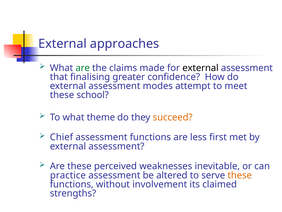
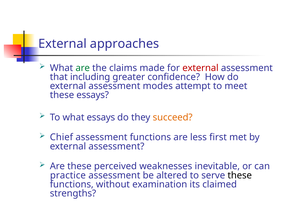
external at (200, 68) colour: black -> red
finalising: finalising -> including
these school: school -> essays
what theme: theme -> essays
these at (240, 175) colour: orange -> black
involvement: involvement -> examination
